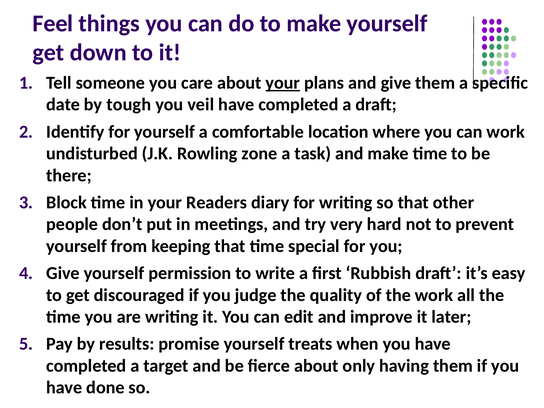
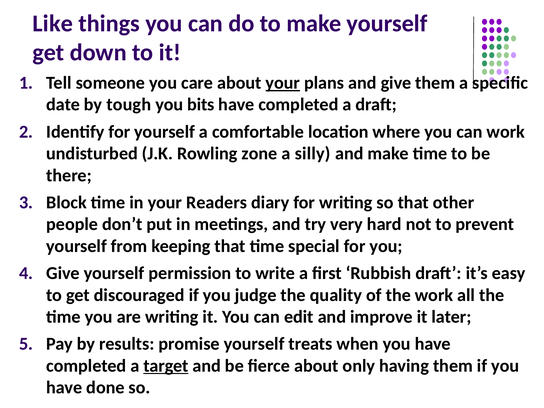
Feel: Feel -> Like
veil: veil -> bits
task: task -> silly
target underline: none -> present
